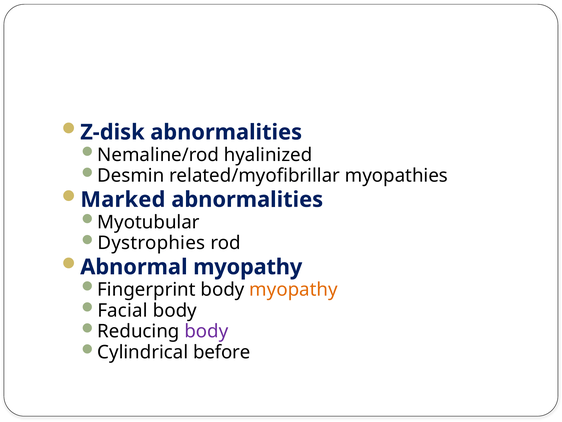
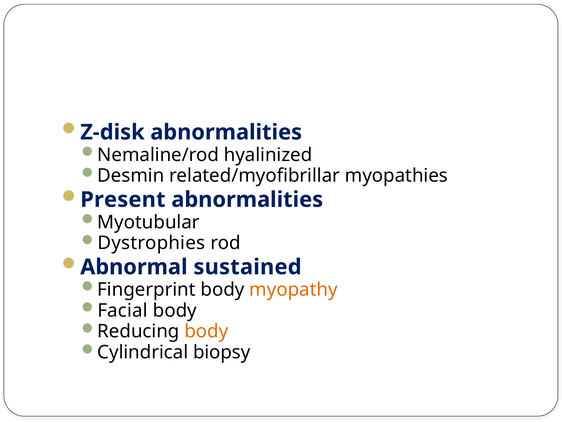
Marked: Marked -> Present
Abnormal myopathy: myopathy -> sustained
body at (206, 331) colour: purple -> orange
before: before -> biopsy
